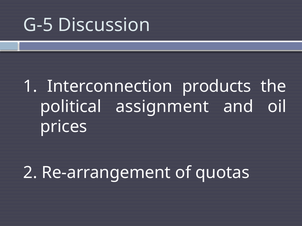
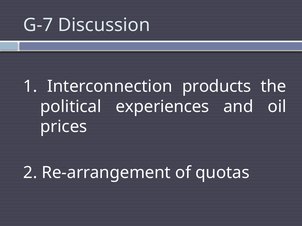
G-5: G-5 -> G-7
assignment: assignment -> experiences
